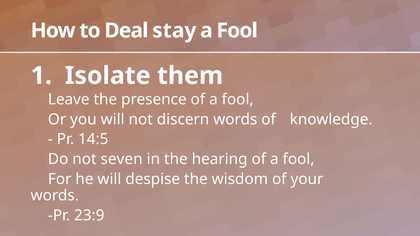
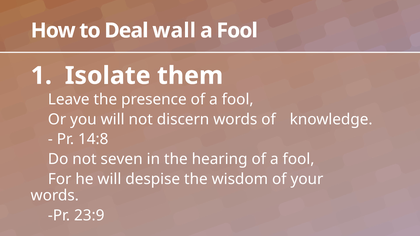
stay: stay -> wall
14:5: 14:5 -> 14:8
